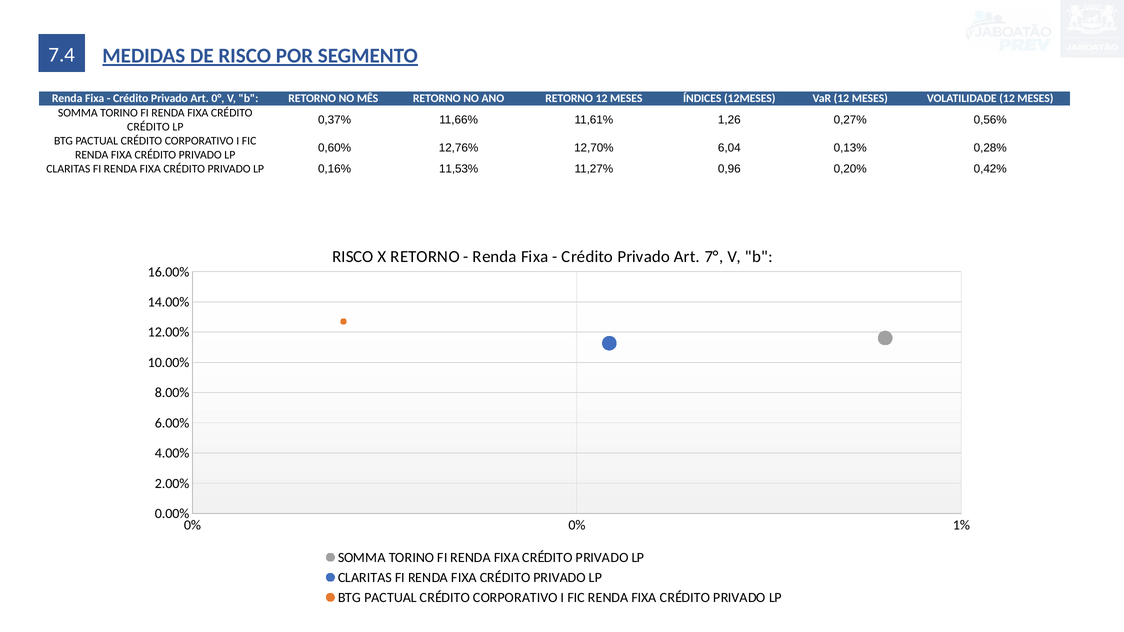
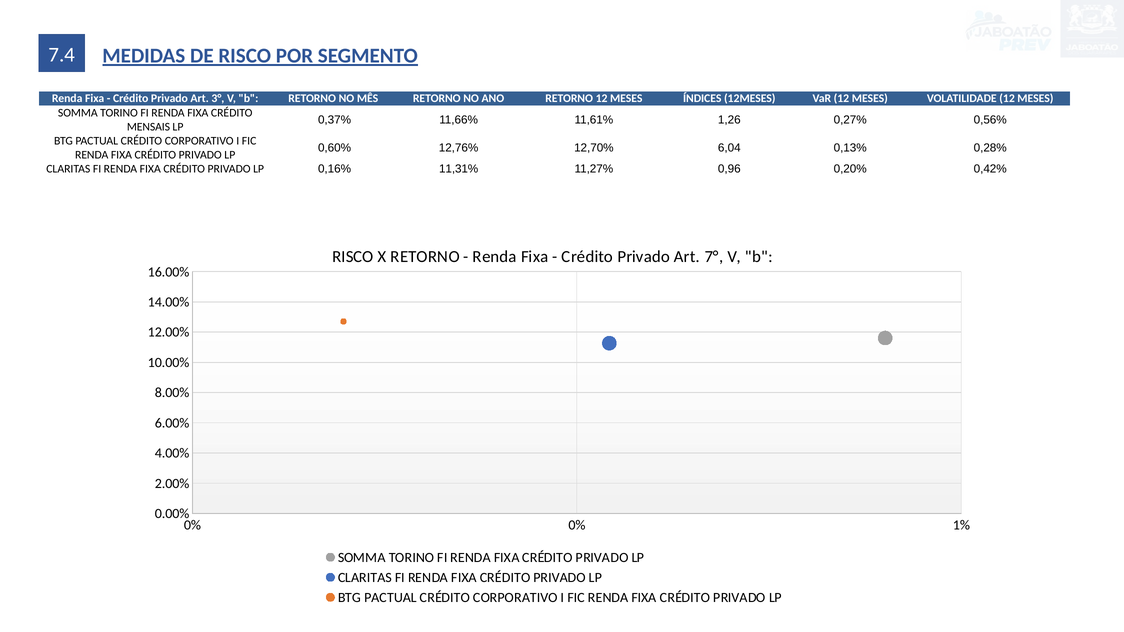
0°: 0° -> 3°
CRÉDITO at (148, 127): CRÉDITO -> MENSAIS
11,53%: 11,53% -> 11,31%
